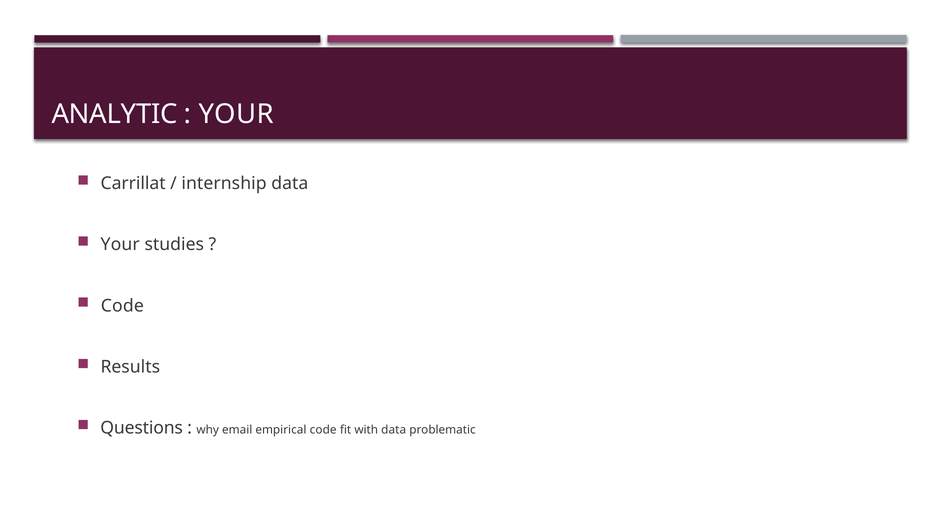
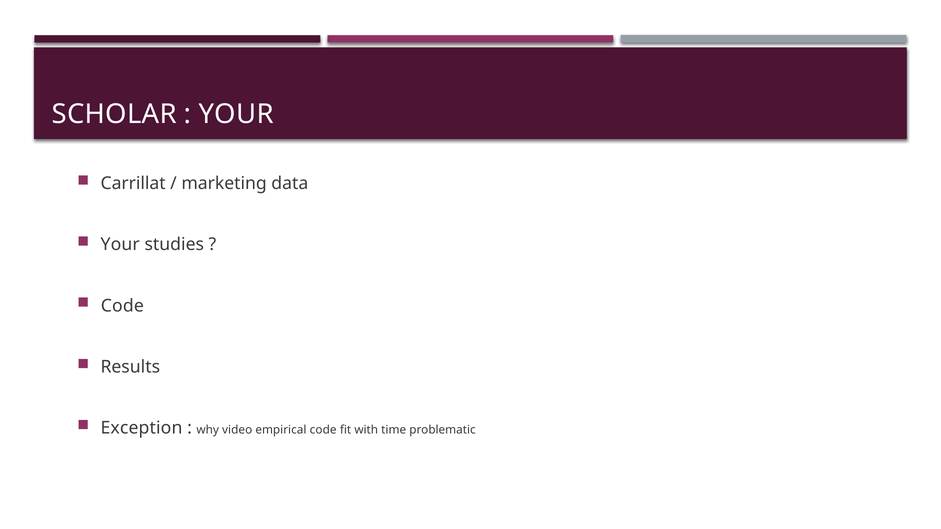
ANALYTIC: ANALYTIC -> SCHOLAR
internship: internship -> marketing
Questions: Questions -> Exception
email: email -> video
with data: data -> time
